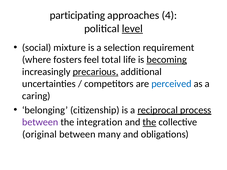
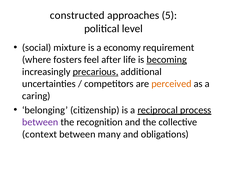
participating: participating -> constructed
4: 4 -> 5
level underline: present -> none
selection: selection -> economy
total: total -> after
perceived colour: blue -> orange
integration: integration -> recognition
the at (149, 122) underline: present -> none
original: original -> context
